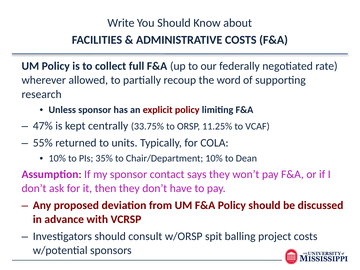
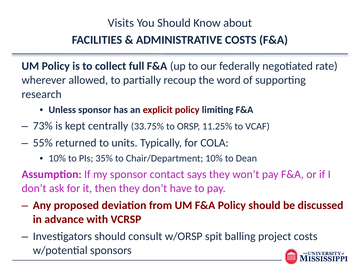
Write: Write -> Visits
47%: 47% -> 73%
